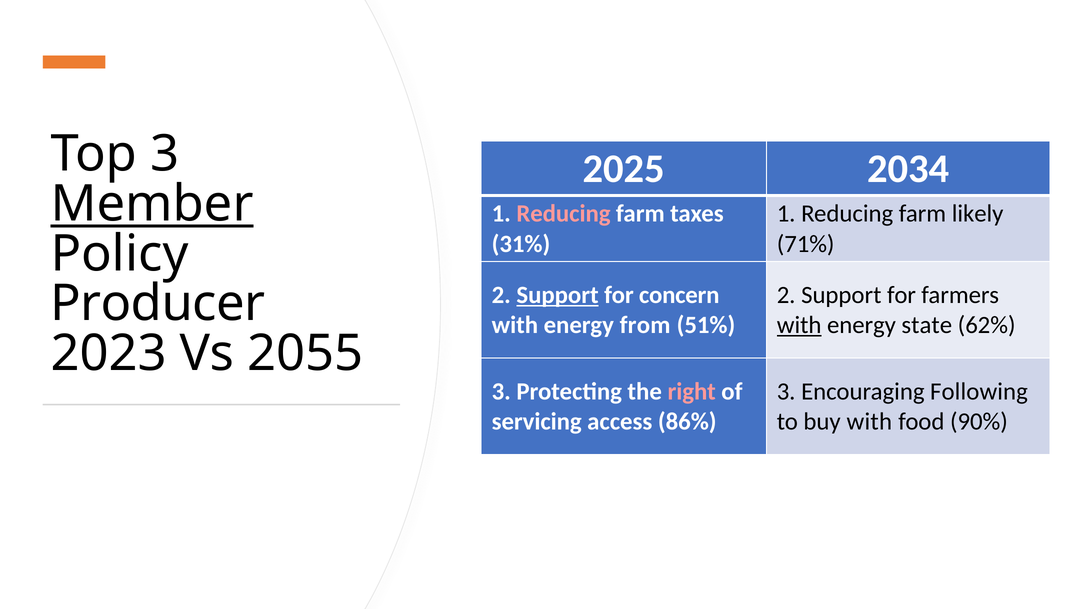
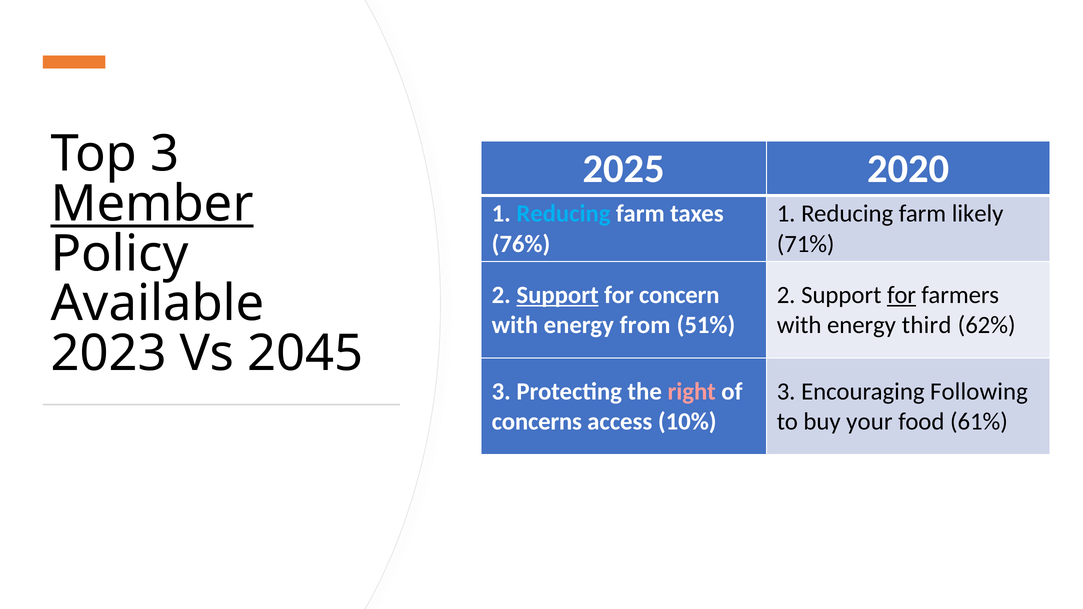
2034: 2034 -> 2020
Reducing at (563, 214) colour: pink -> light blue
31%: 31% -> 76%
for at (901, 295) underline: none -> present
Producer: Producer -> Available
with at (799, 325) underline: present -> none
state: state -> third
2055: 2055 -> 2045
servicing: servicing -> concerns
86%: 86% -> 10%
buy with: with -> your
90%: 90% -> 61%
